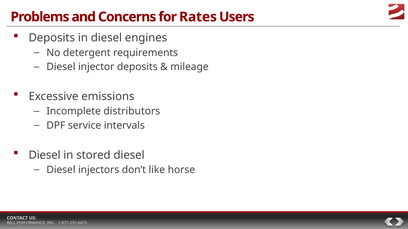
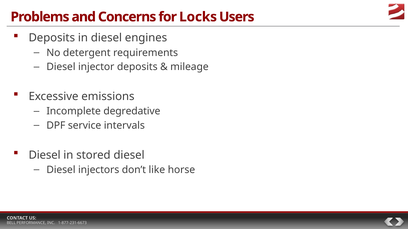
Rates: Rates -> Locks
distributors: distributors -> degredative
